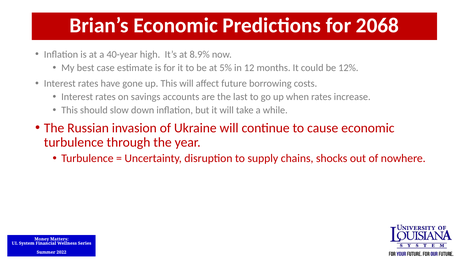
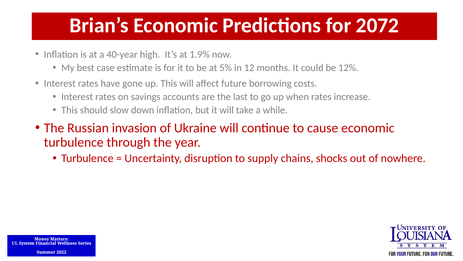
2068: 2068 -> 2072
8.9%: 8.9% -> 1.9%
